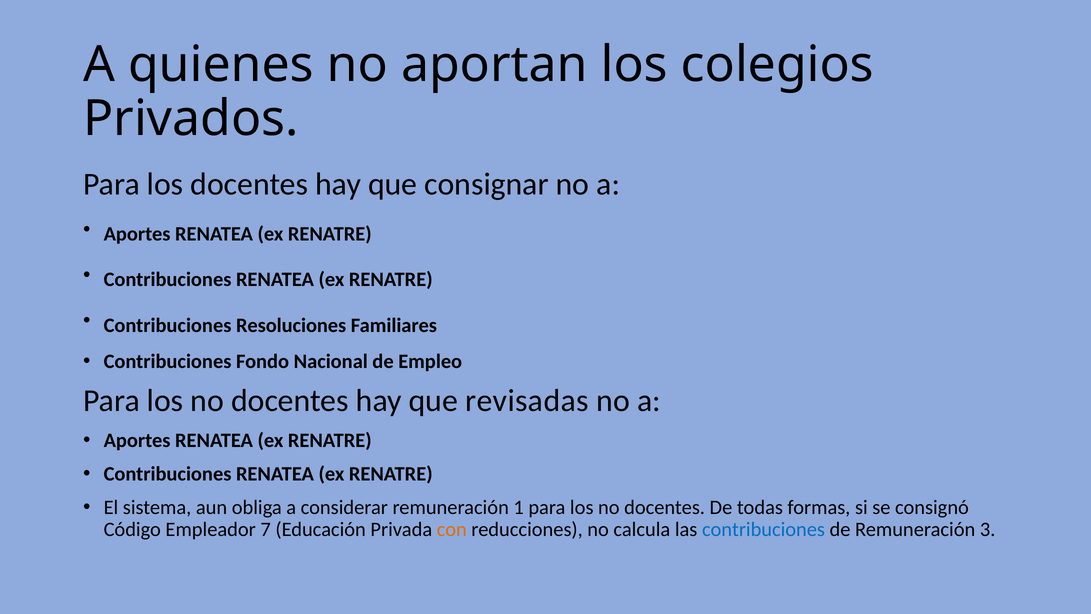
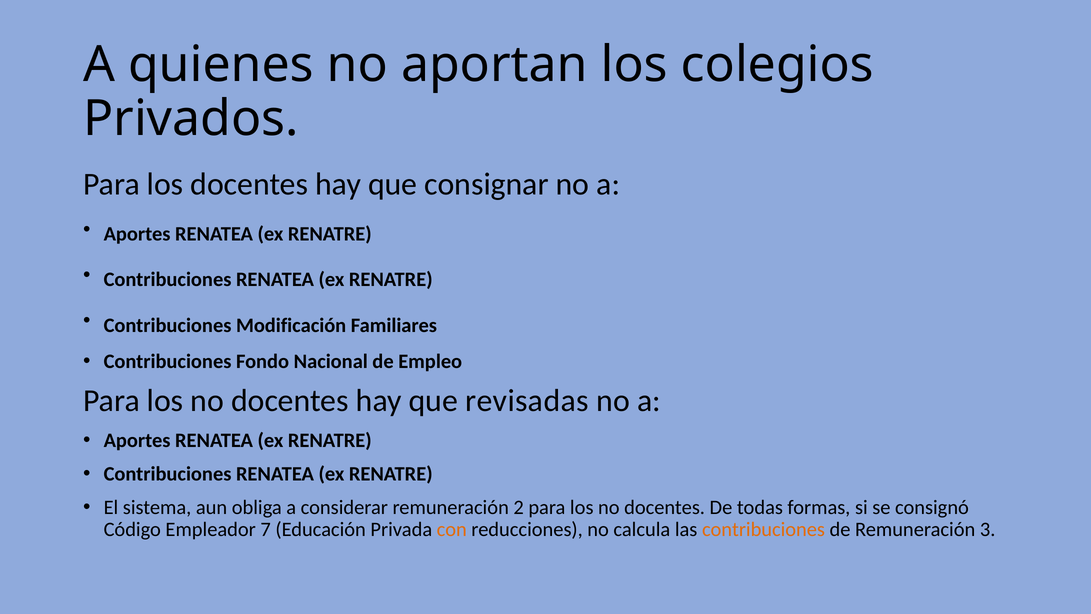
Resoluciones: Resoluciones -> Modificación
1: 1 -> 2
contribuciones at (763, 529) colour: blue -> orange
